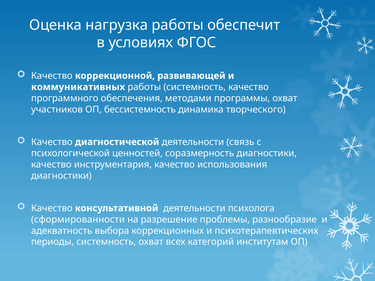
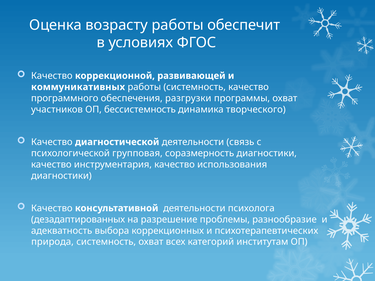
нагрузка: нагрузка -> возрасту
методами: методами -> разгрузки
ценностей: ценностей -> групповая
сформированности: сформированности -> дезадаптированных
периоды: периоды -> природа
